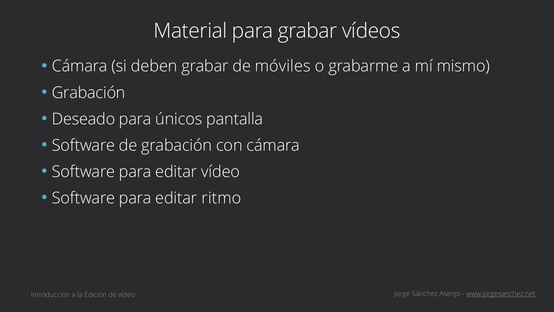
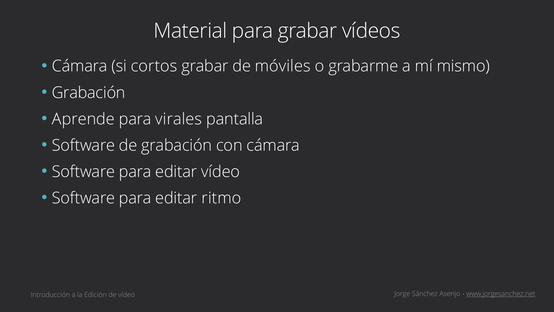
deben: deben -> cortos
Deseado: Deseado -> Aprende
únicos: únicos -> virales
